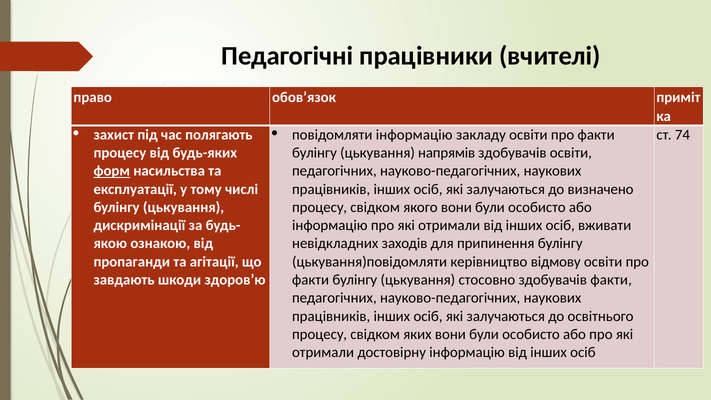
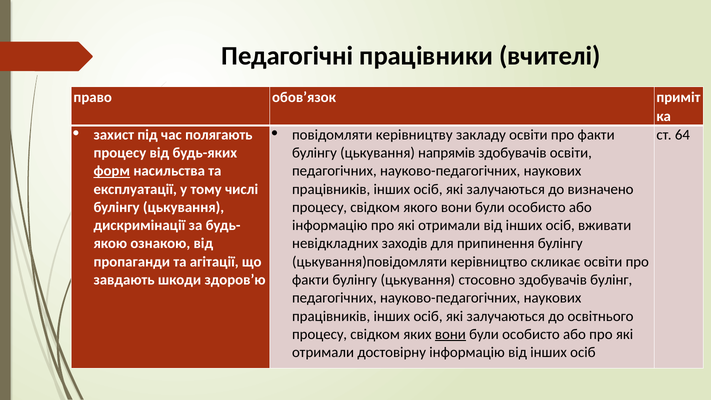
повідомляти інформацію: інформацію -> керівництву
74: 74 -> 64
відмову: відмову -> скликає
здобувачів факти: факти -> булінг
вони at (450, 334) underline: none -> present
